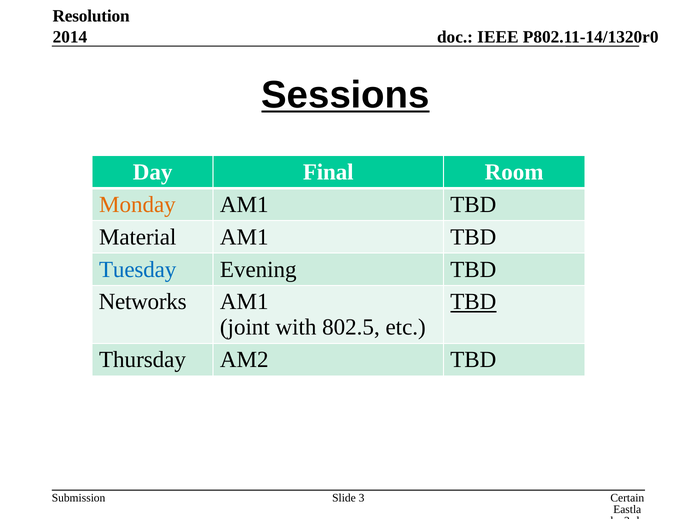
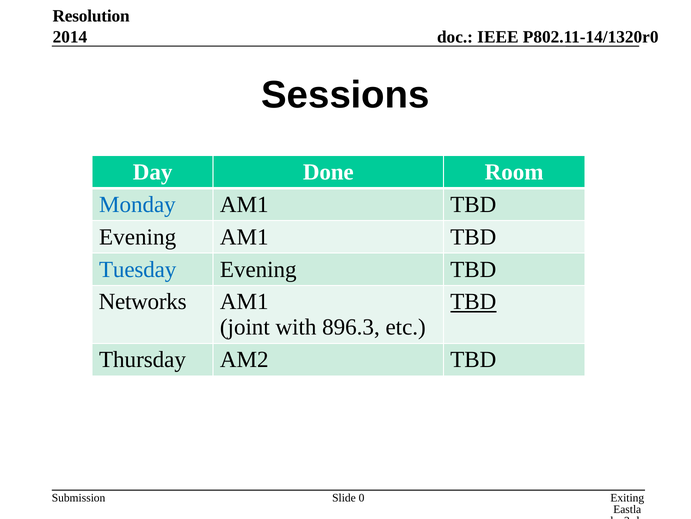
Sessions underline: present -> none
Final: Final -> Done
Monday colour: orange -> blue
Material at (138, 237): Material -> Evening
802.5: 802.5 -> 896.3
Certain: Certain -> Exiting
3: 3 -> 0
